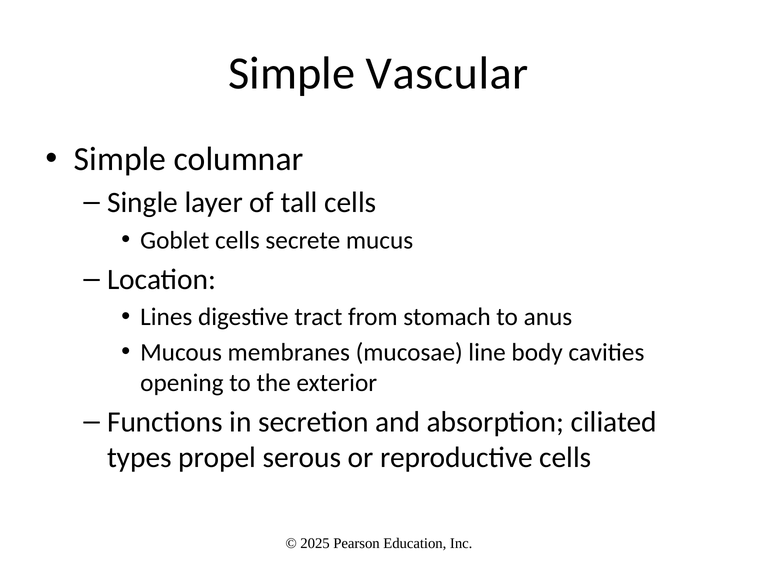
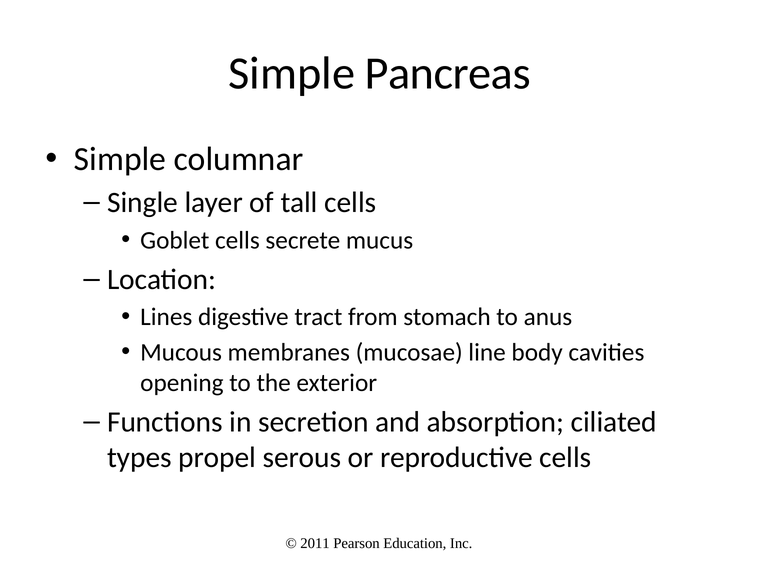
Vascular: Vascular -> Pancreas
2025: 2025 -> 2011
